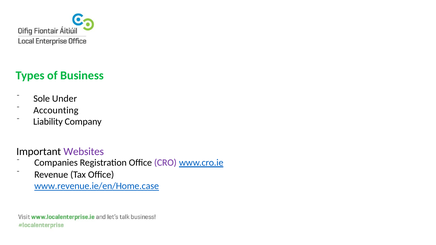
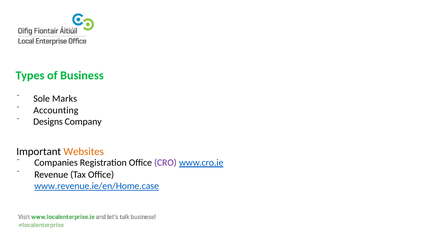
Under: Under -> Marks
Liability: Liability -> Designs
Websites colour: purple -> orange
